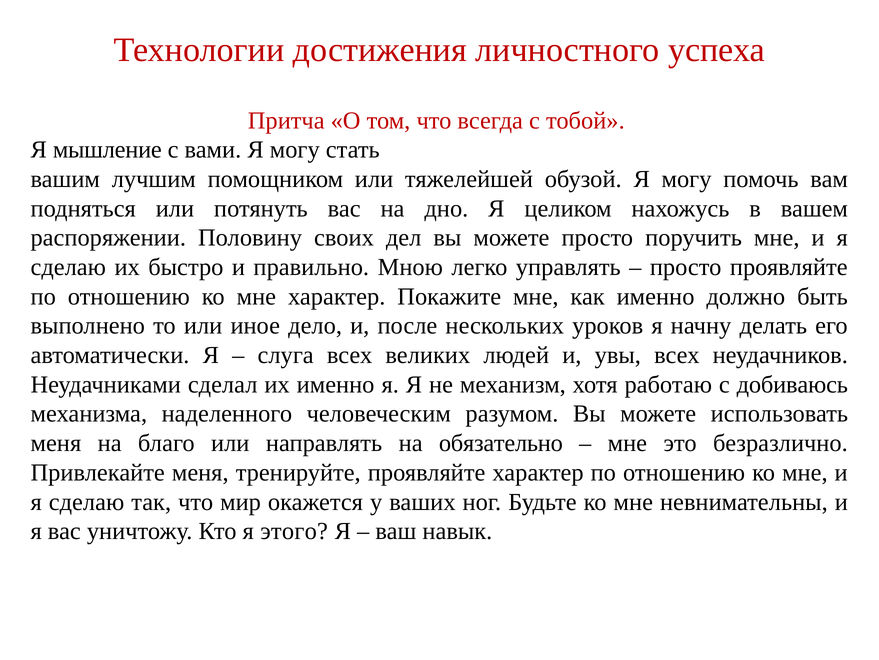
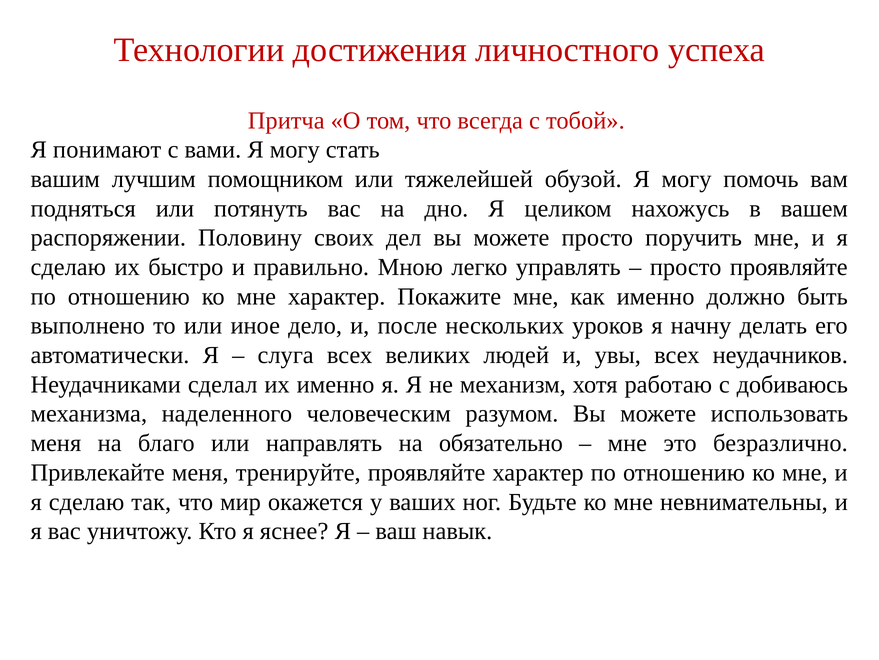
мышление: мышление -> понимают
этого: этого -> яснее
